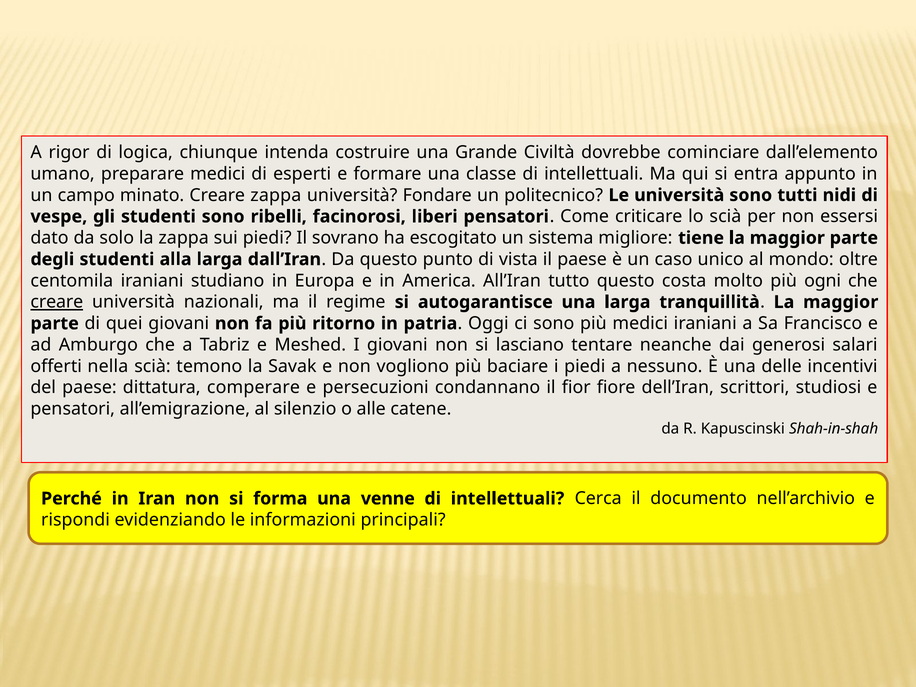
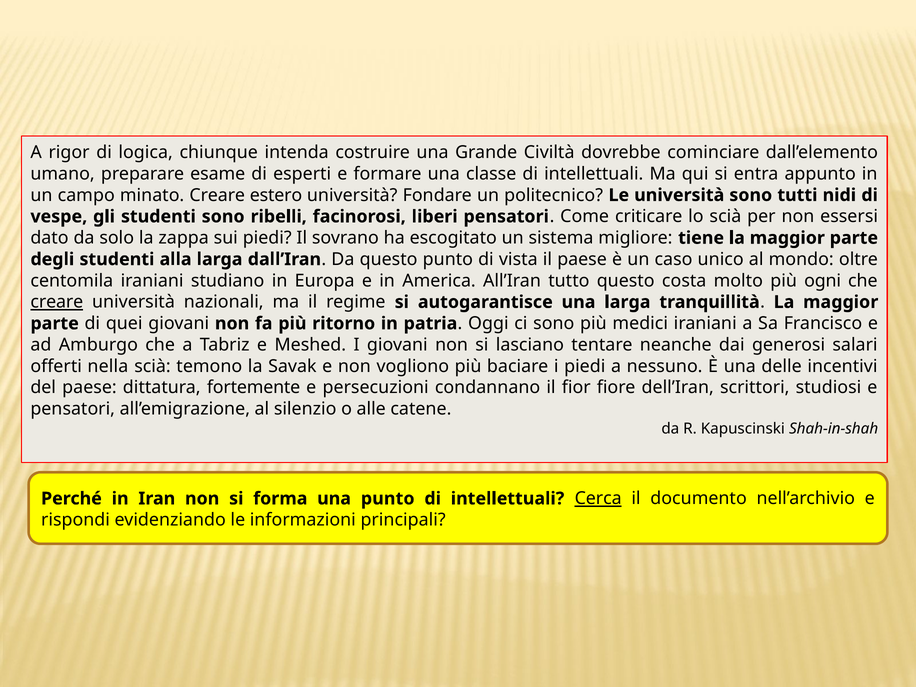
preparare medici: medici -> esame
Creare zappa: zappa -> estero
comperare: comperare -> fortemente
una venne: venne -> punto
Cerca underline: none -> present
